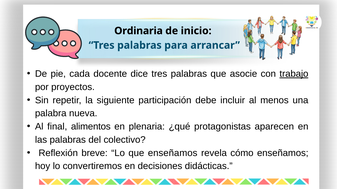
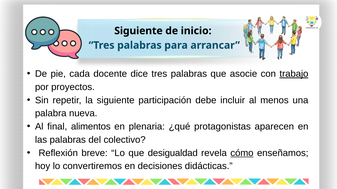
Ordinaria at (138, 31): Ordinaria -> Siguiente
que enseñamos: enseñamos -> desigualdad
cómo underline: none -> present
